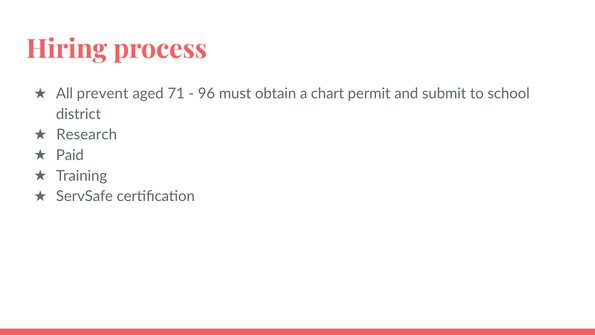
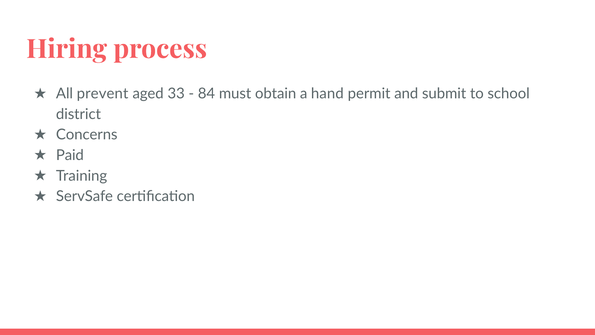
71: 71 -> 33
96: 96 -> 84
chart: chart -> hand
Research: Research -> Concerns
